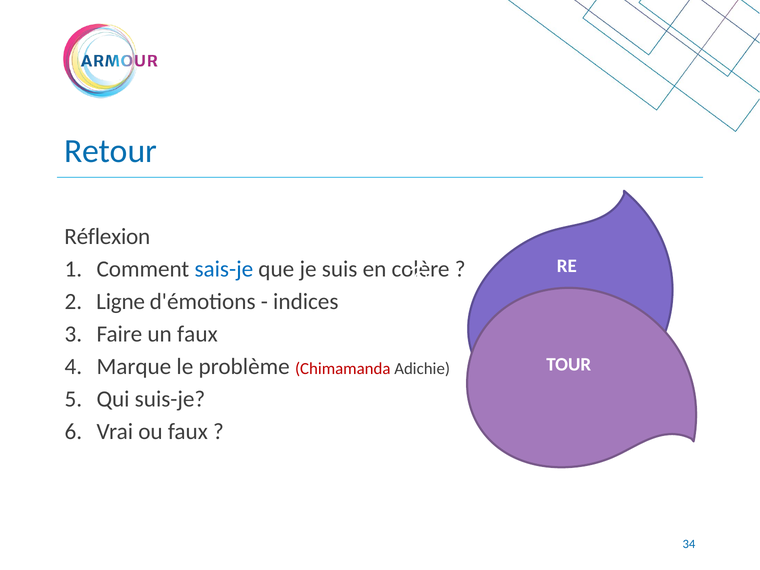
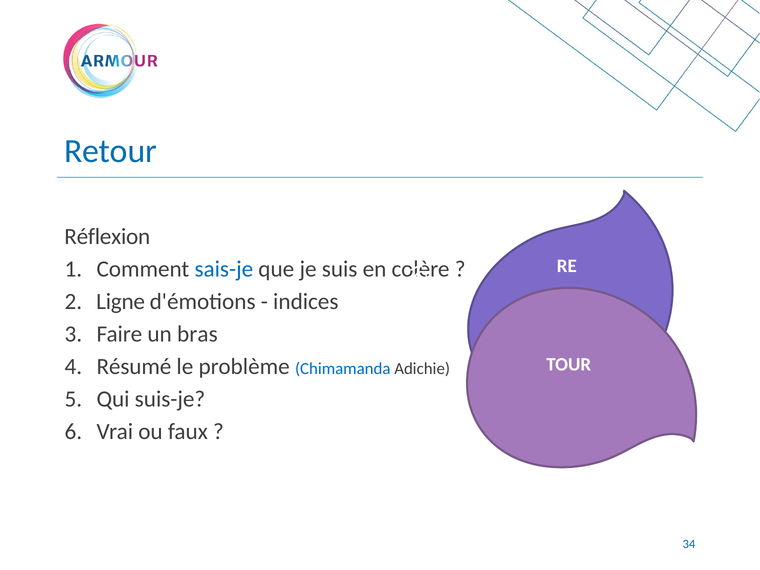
un faux: faux -> bras
Marque: Marque -> Résumé
Chimamanda colour: red -> blue
